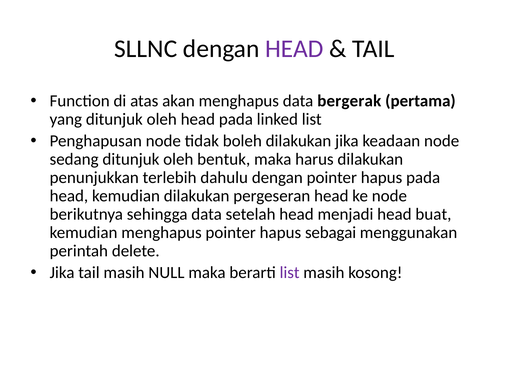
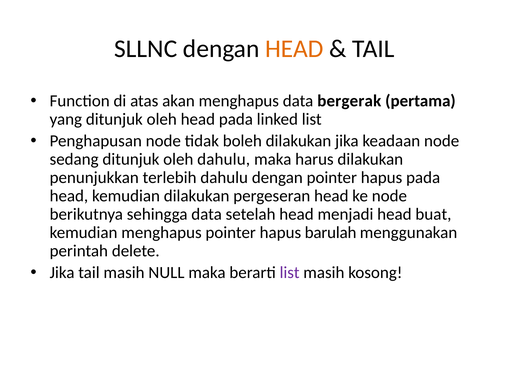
HEAD at (294, 49) colour: purple -> orange
oleh bentuk: bentuk -> dahulu
sebagai: sebagai -> barulah
